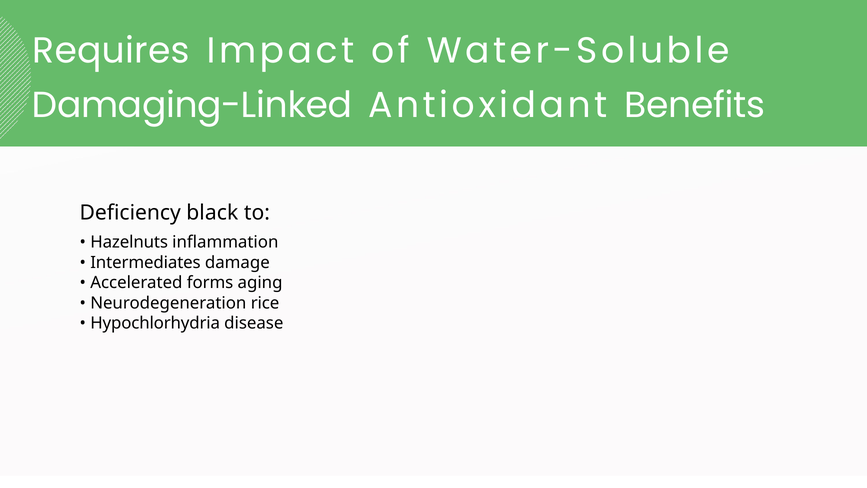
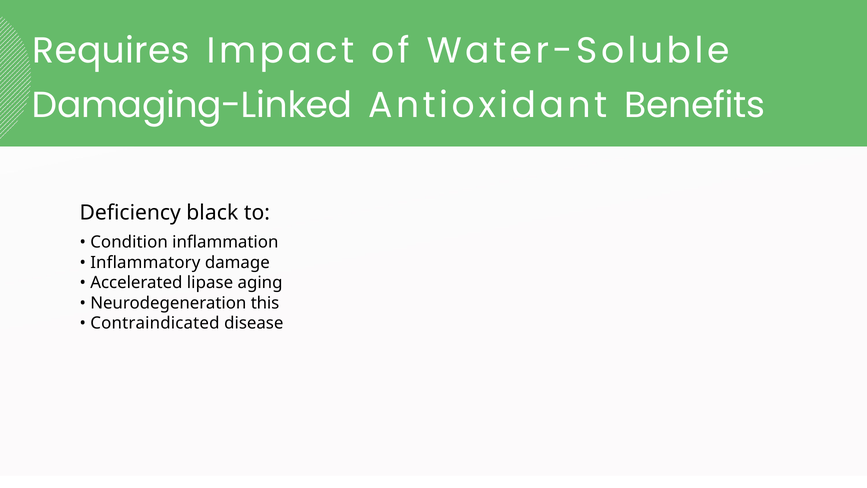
Hazelnuts: Hazelnuts -> Condition
Intermediates: Intermediates -> Inflammatory
forms: forms -> lipase
rice: rice -> this
Hypochlorhydria: Hypochlorhydria -> Contraindicated
